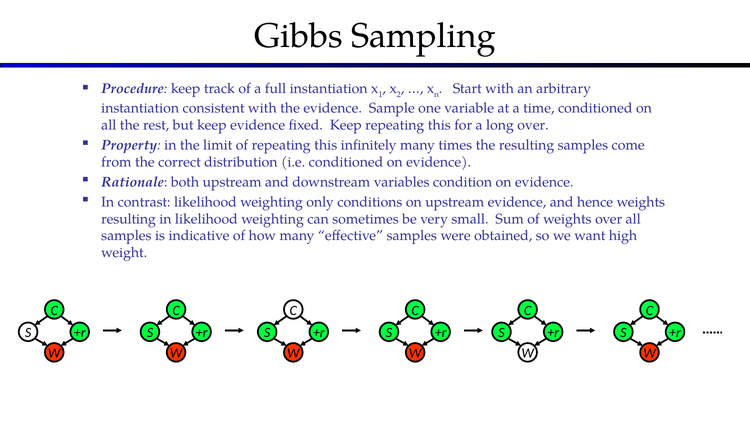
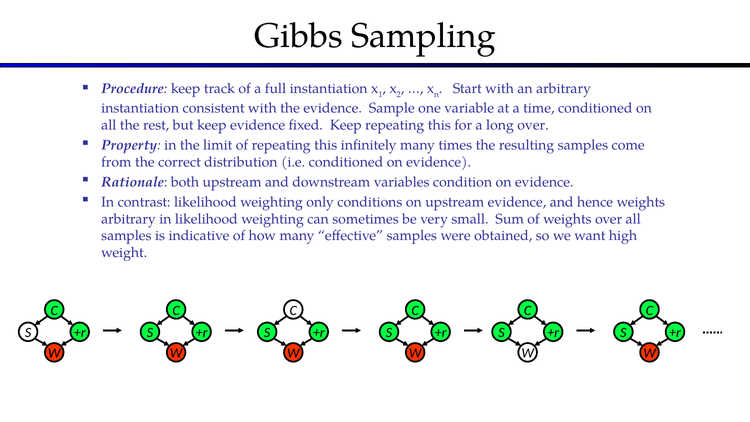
resulting at (129, 219): resulting -> arbitrary
